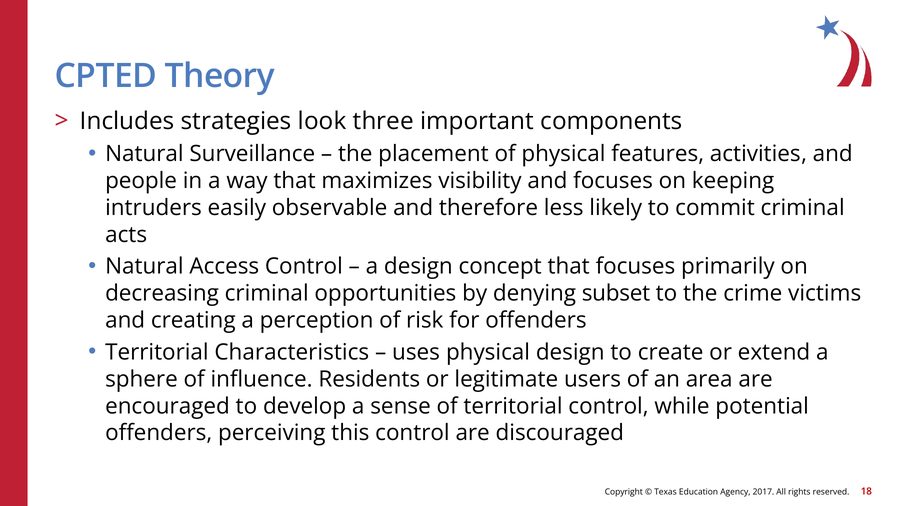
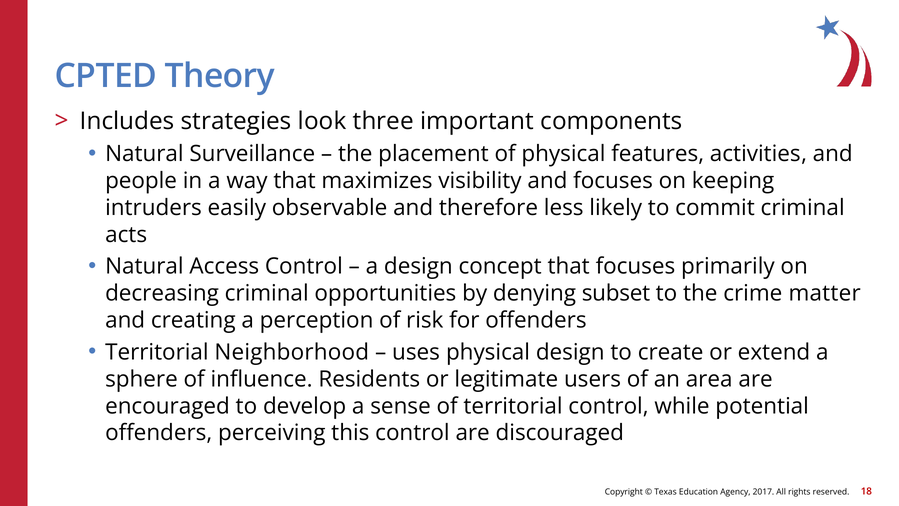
victims: victims -> matter
Characteristics: Characteristics -> Neighborhood
